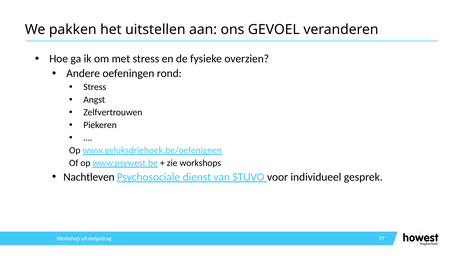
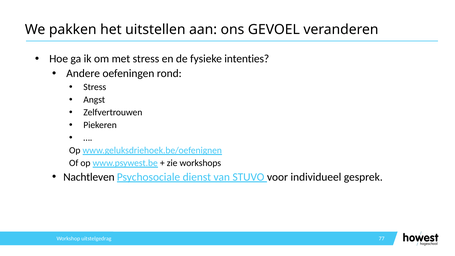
overzien: overzien -> intenties
